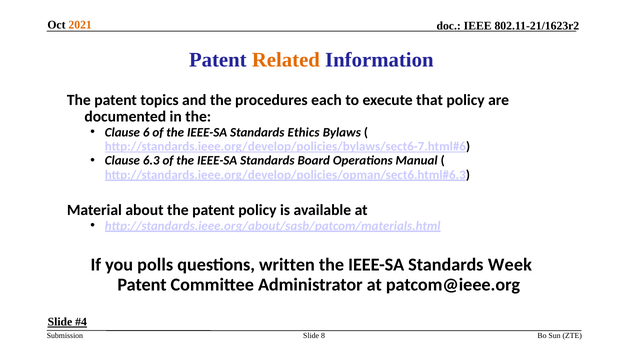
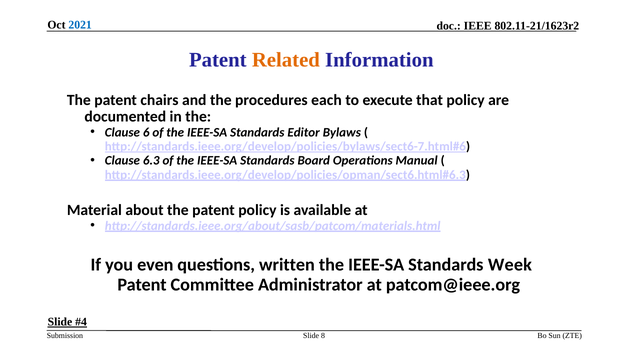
2021 colour: orange -> blue
topics: topics -> chairs
Ethics: Ethics -> Editor
polls: polls -> even
